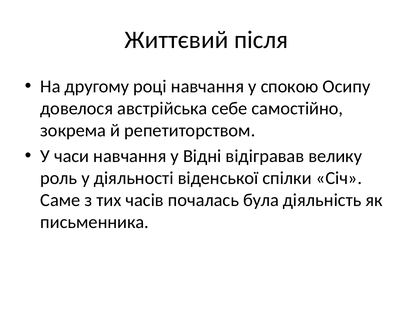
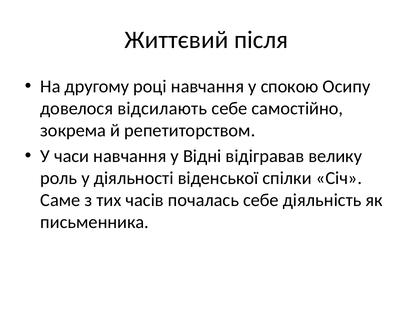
австрійська: австрійська -> відсилають
почалась була: була -> себе
